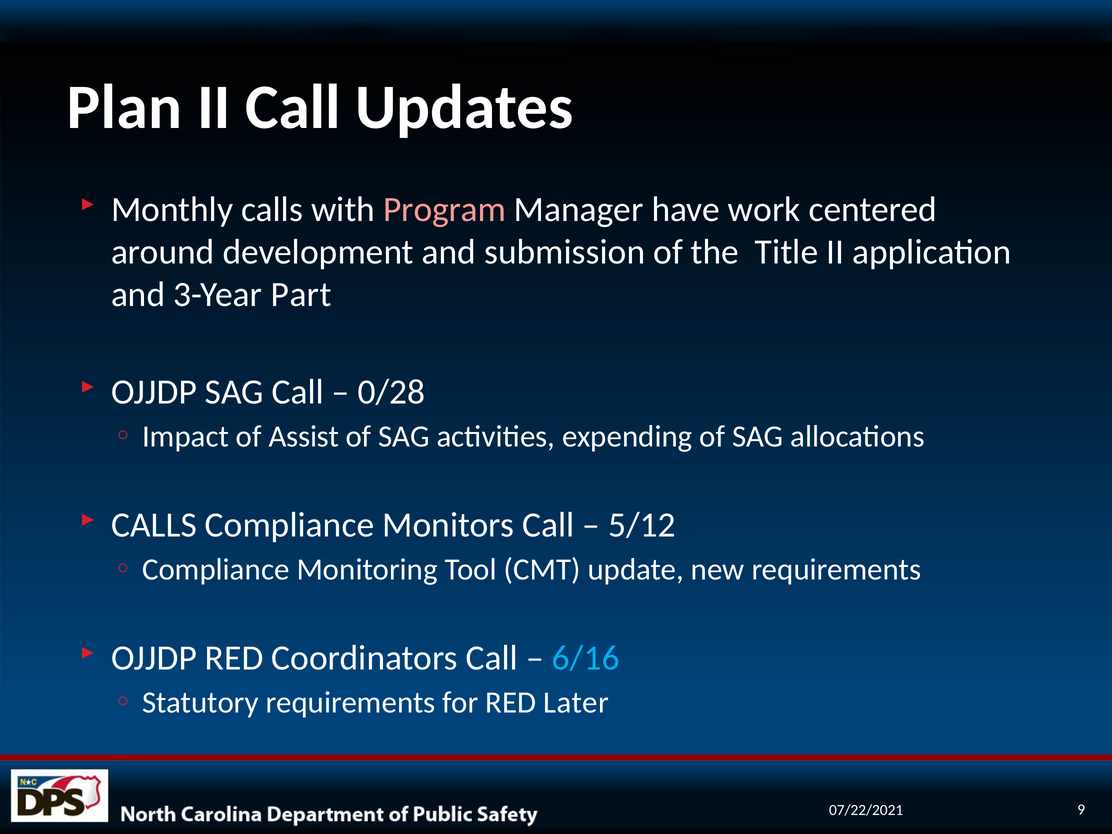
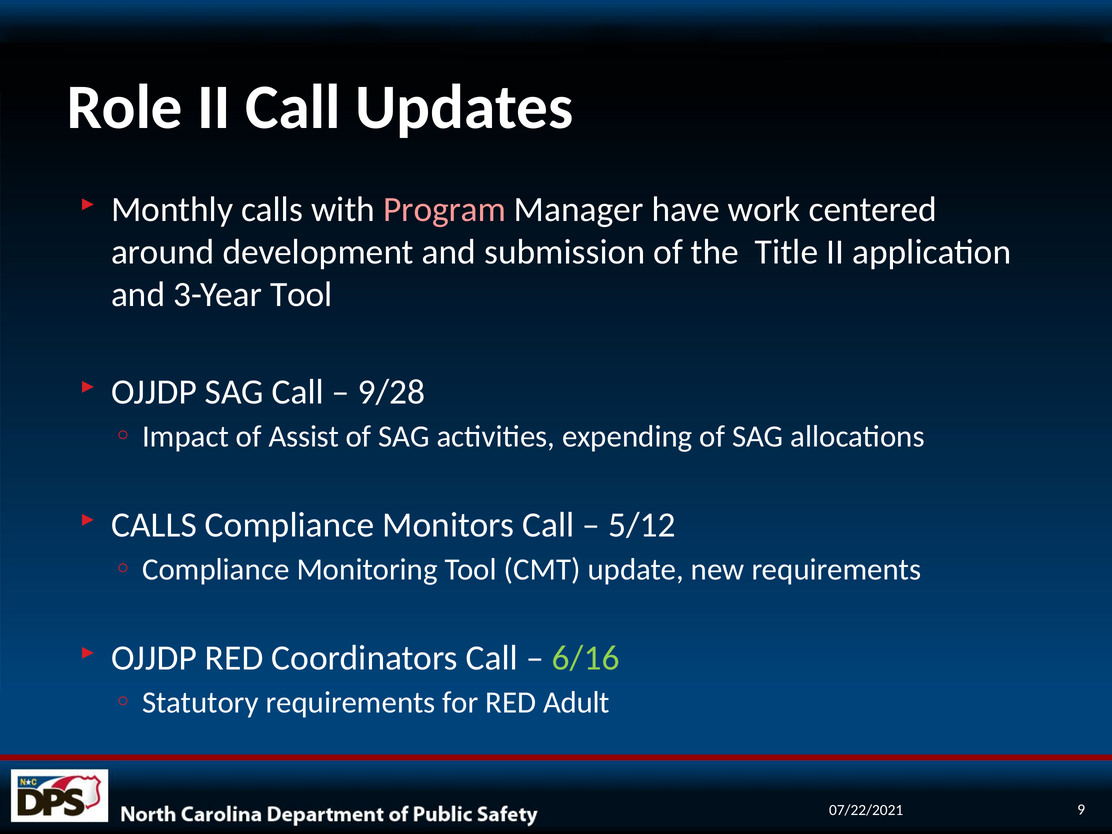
Plan: Plan -> Role
3-Year Part: Part -> Tool
0/28: 0/28 -> 9/28
6/16 colour: light blue -> light green
Later: Later -> Adult
